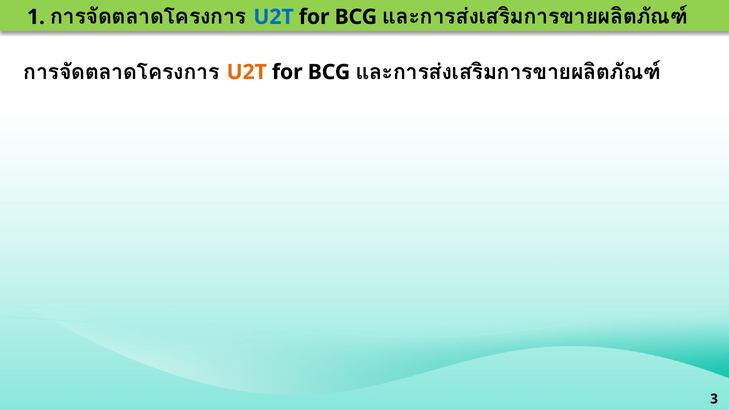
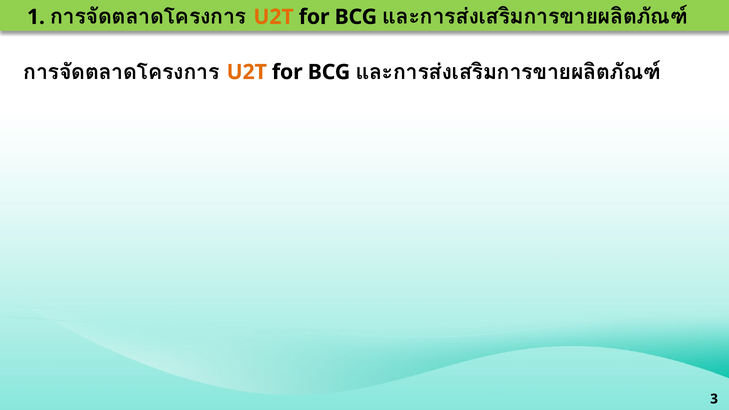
U2T at (274, 17) colour: blue -> orange
